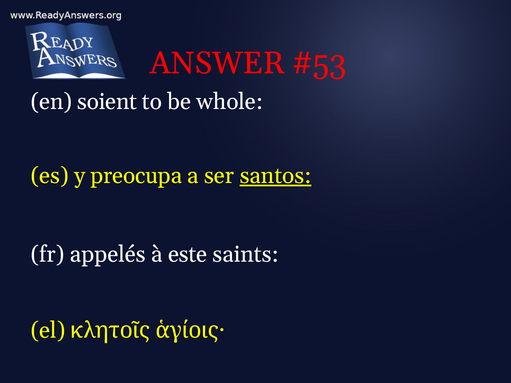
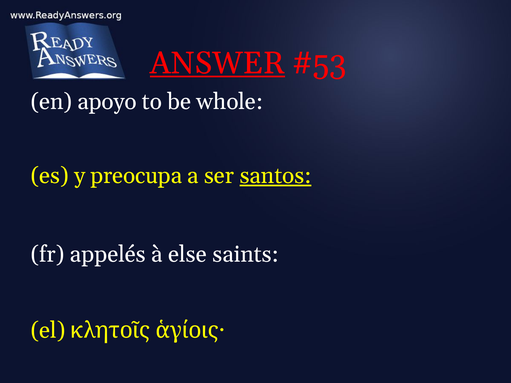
ANSWER underline: none -> present
soient: soient -> apoyo
este: este -> else
